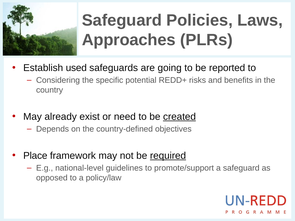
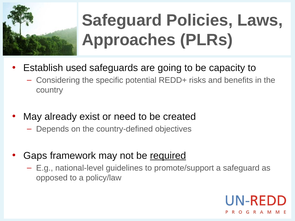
reported: reported -> capacity
created underline: present -> none
Place: Place -> Gaps
